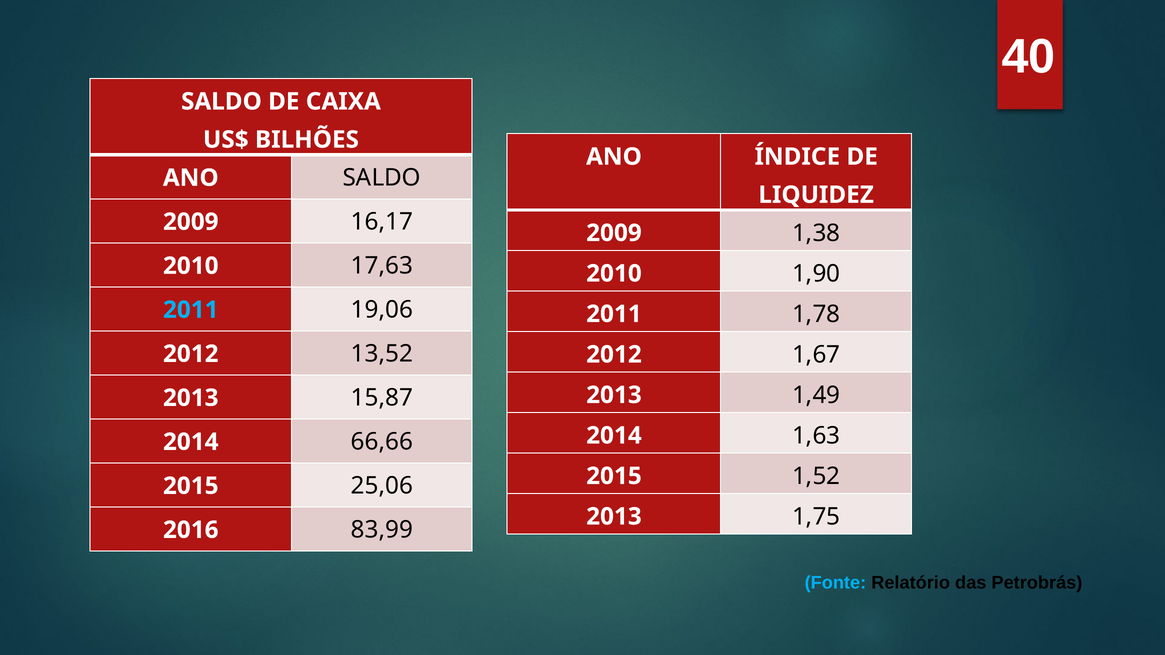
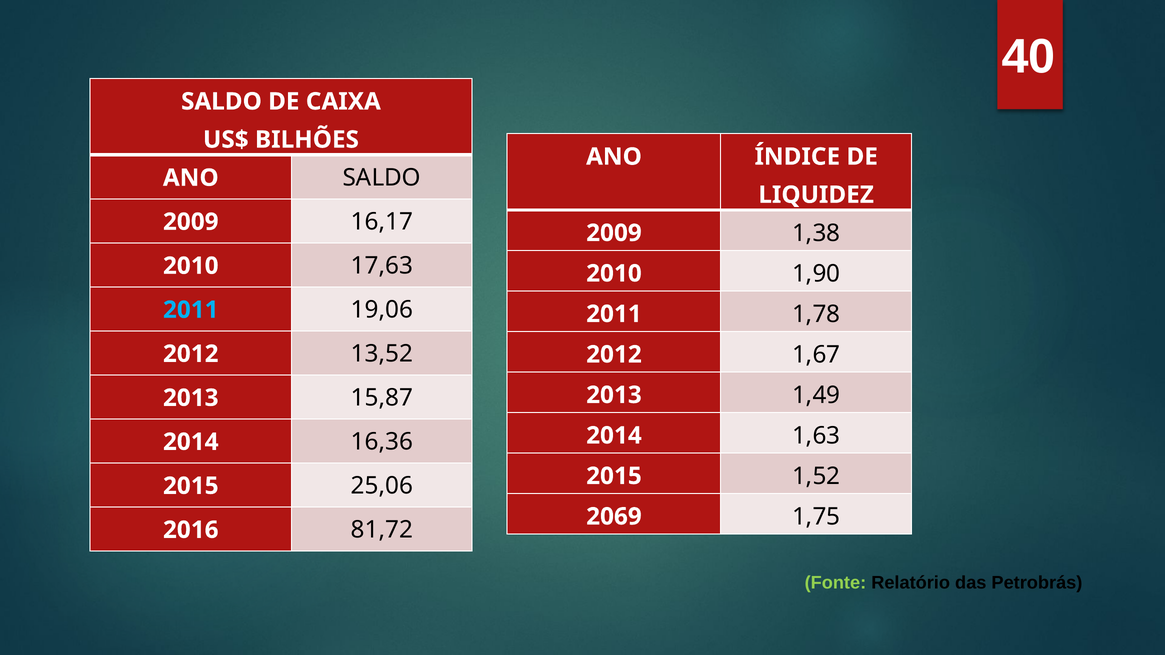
66,66: 66,66 -> 16,36
2013 at (614, 517): 2013 -> 2069
83,99: 83,99 -> 81,72
Fonte colour: light blue -> light green
